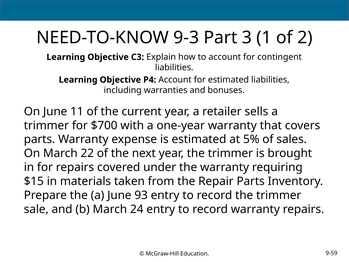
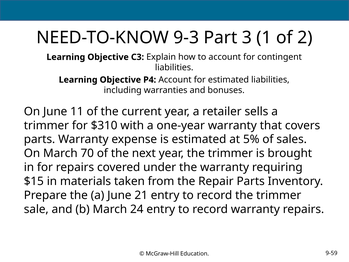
$700: $700 -> $310
22: 22 -> 70
93: 93 -> 21
